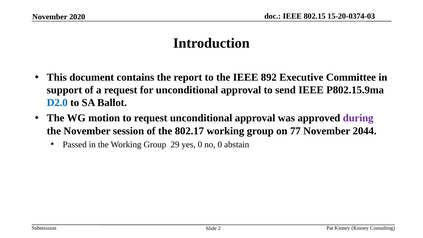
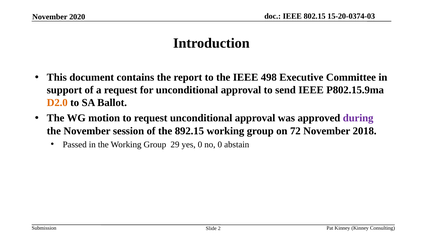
892: 892 -> 498
D2.0 colour: blue -> orange
802.17: 802.17 -> 892.15
77: 77 -> 72
2044: 2044 -> 2018
